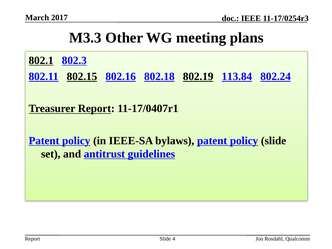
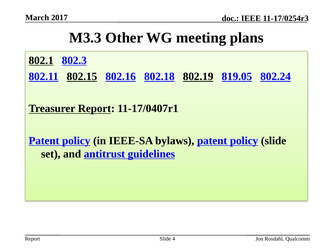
113.84: 113.84 -> 819.05
